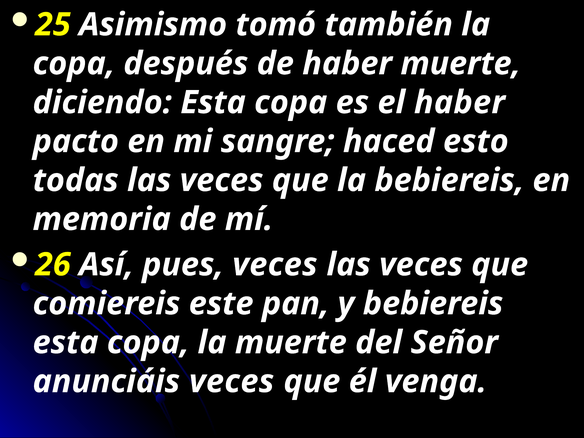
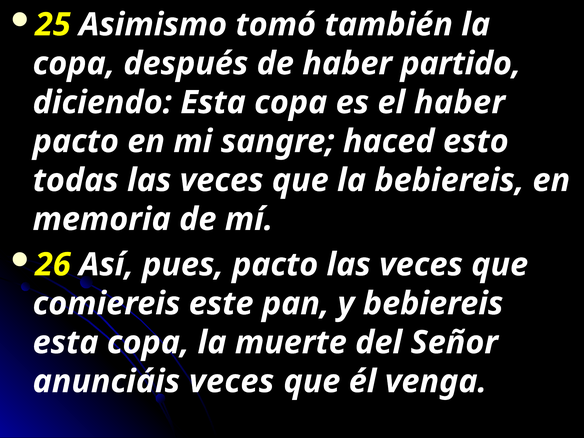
haber muerte: muerte -> partido
pues veces: veces -> pacto
